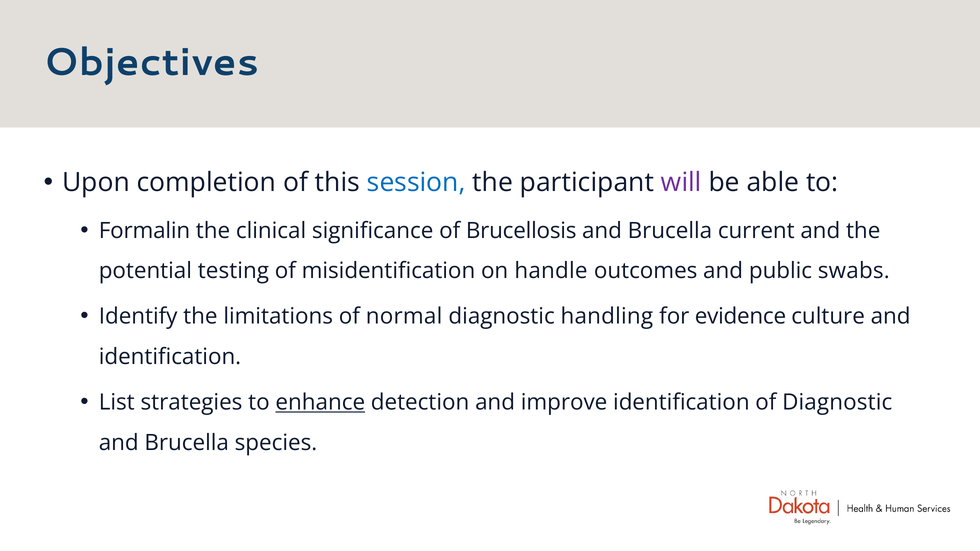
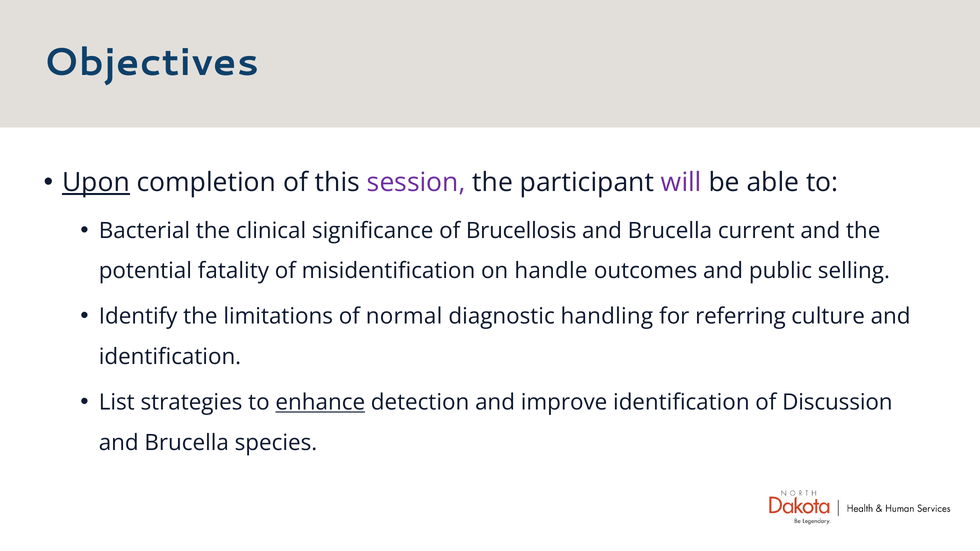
Upon underline: none -> present
session colour: blue -> purple
Formalin: Formalin -> Bacterial
testing: testing -> fatality
swabs: swabs -> selling
evidence: evidence -> referring
of Diagnostic: Diagnostic -> Discussion
